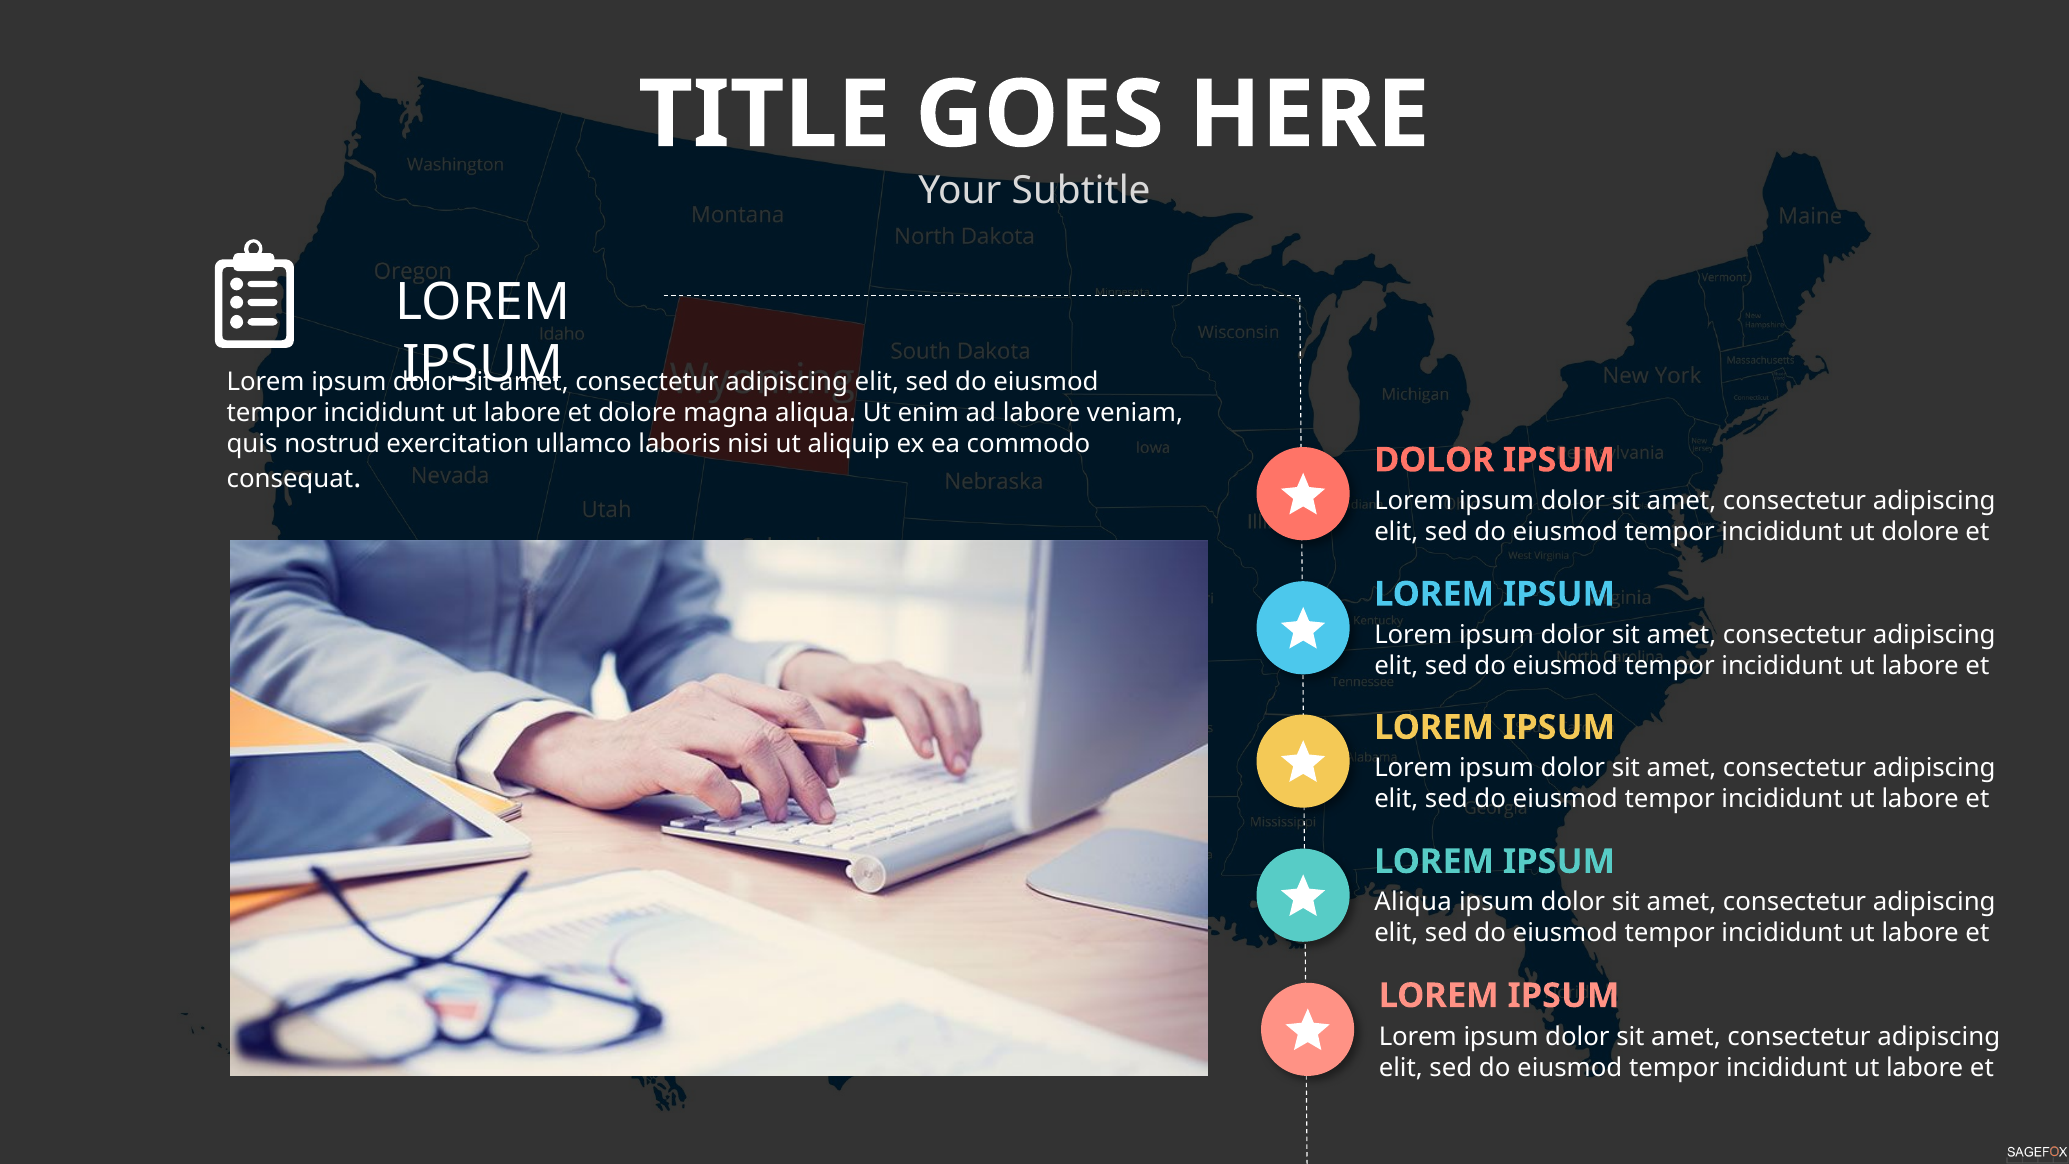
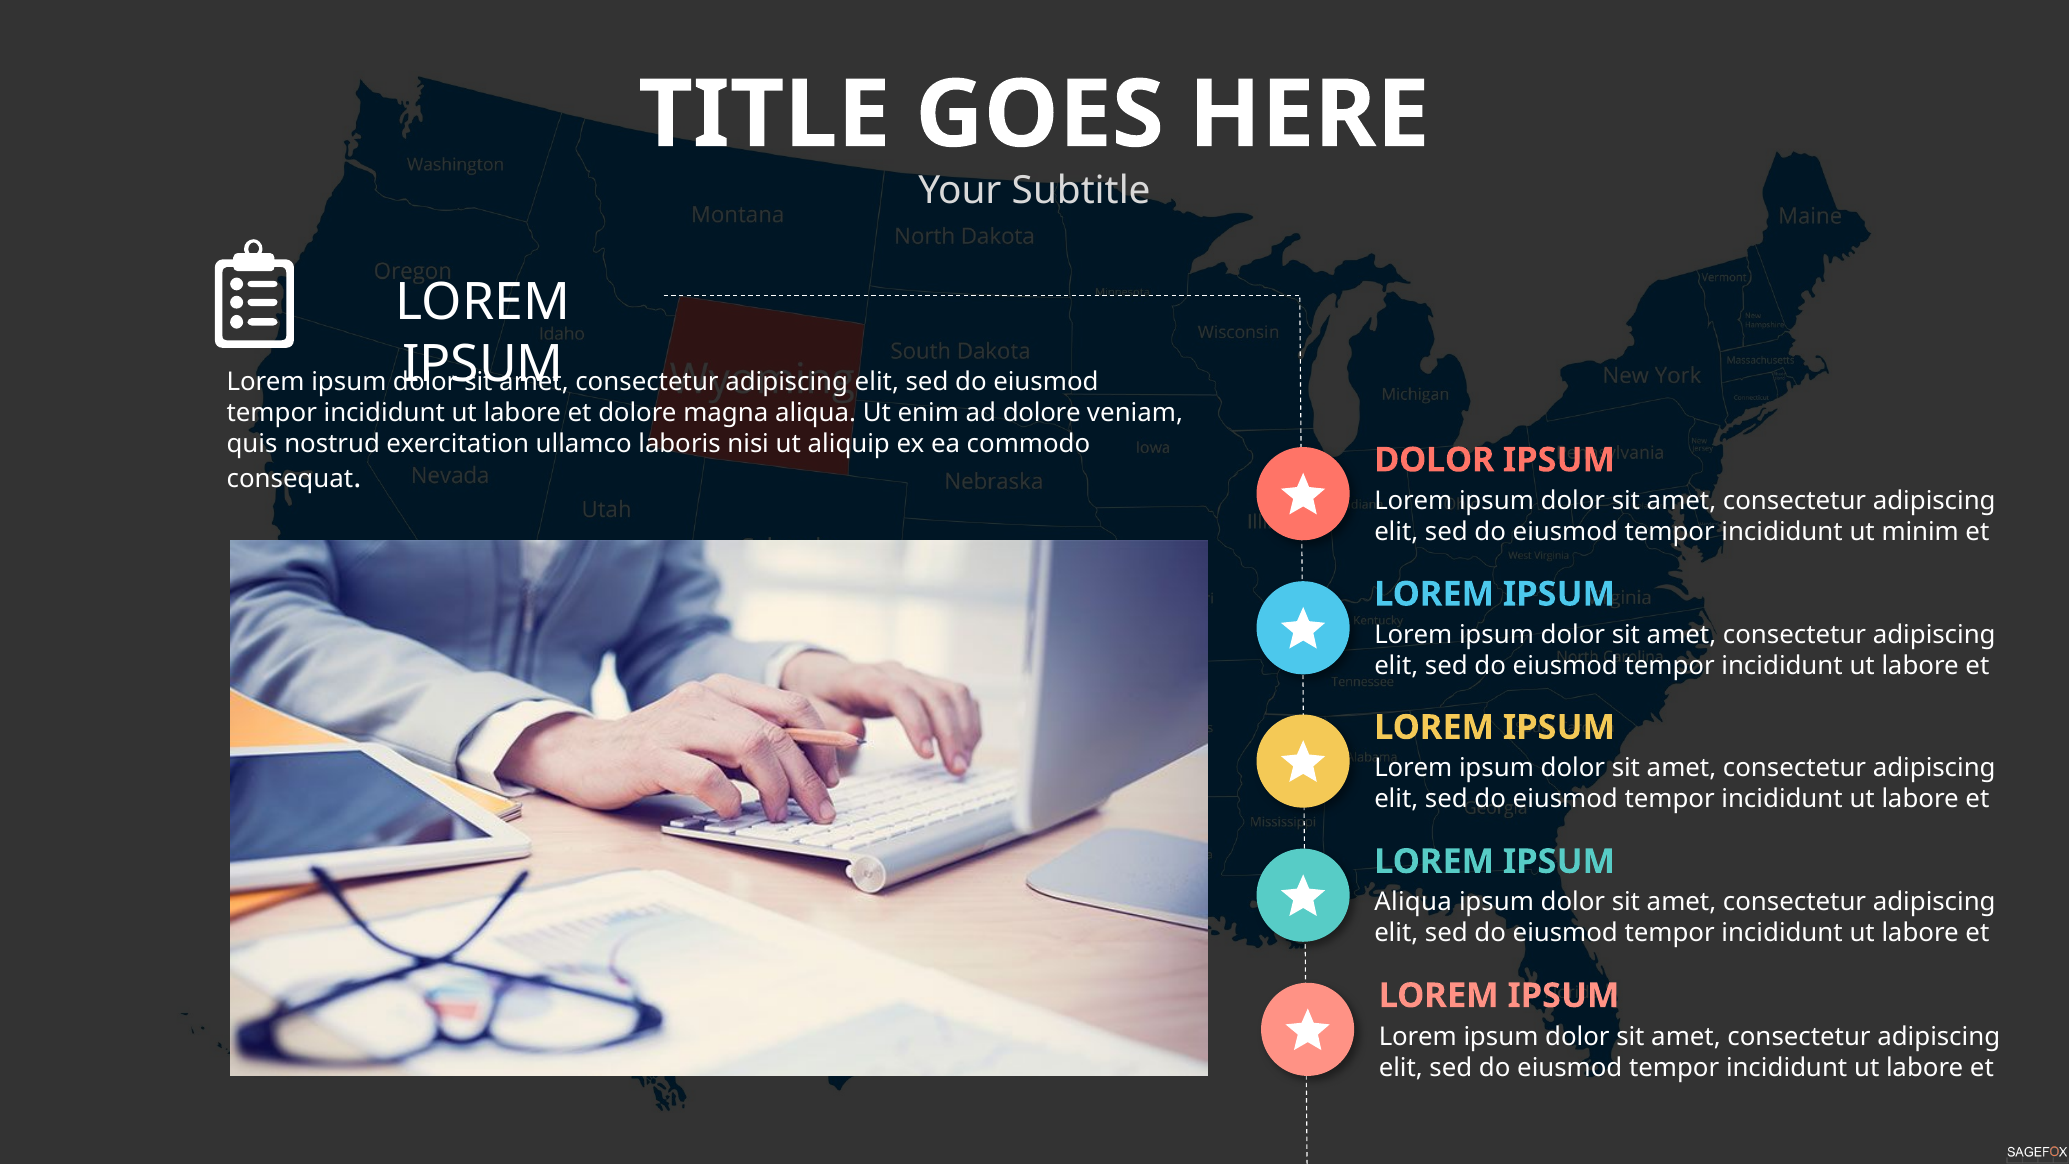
ad labore: labore -> dolore
ut dolore: dolore -> minim
